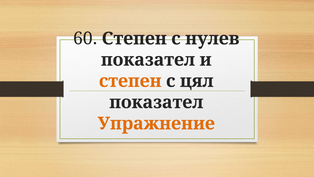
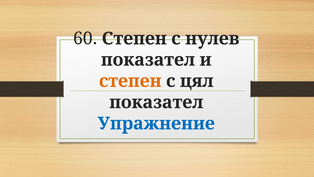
Упражнение colour: orange -> blue
